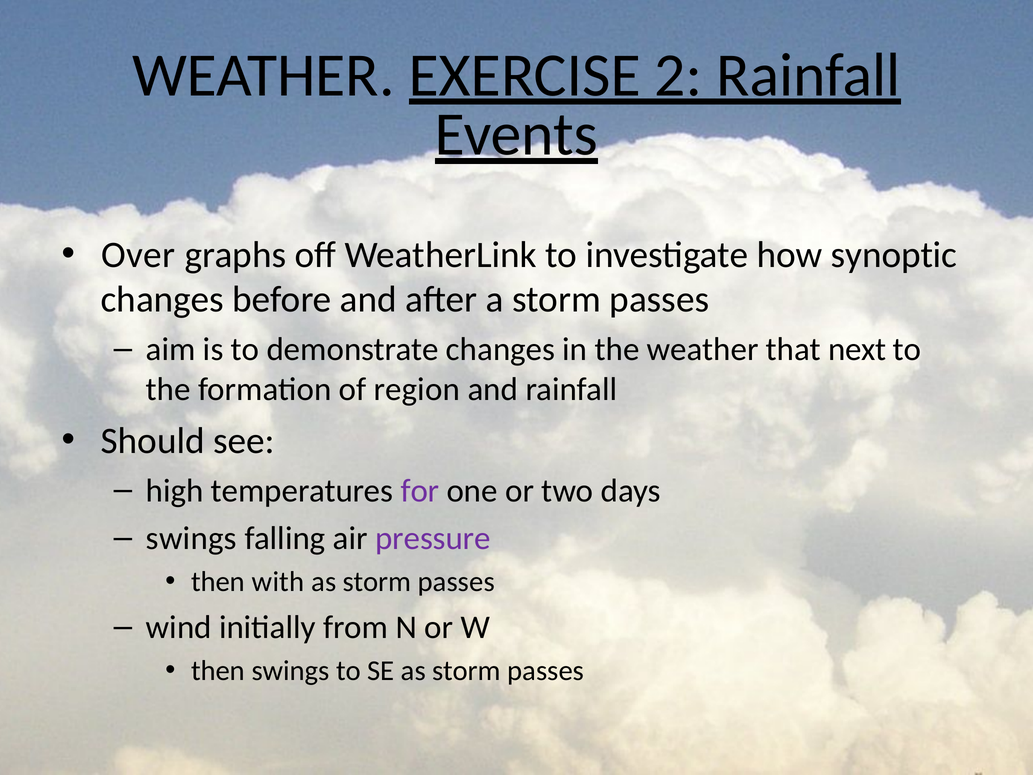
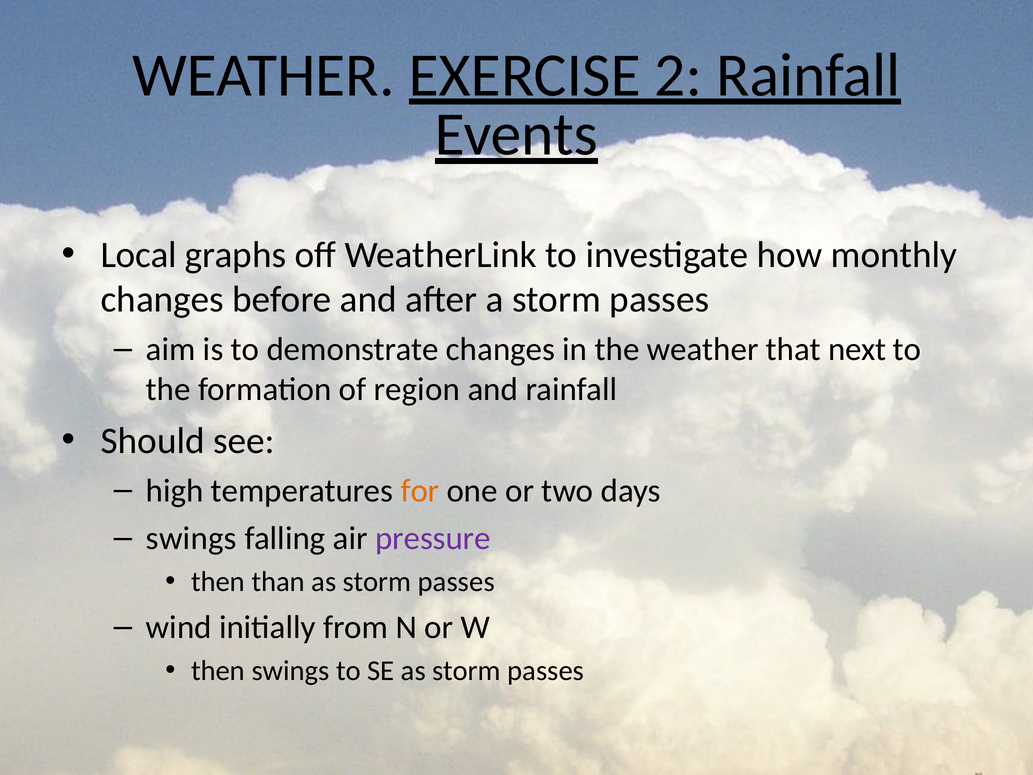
Over: Over -> Local
synoptic: synoptic -> monthly
for colour: purple -> orange
with: with -> than
